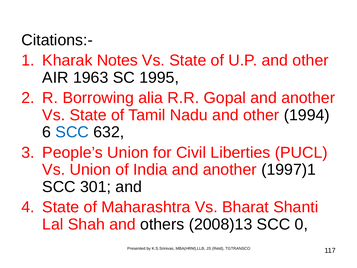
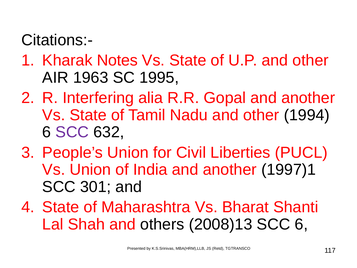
Borrowing: Borrowing -> Interfering
SCC at (72, 132) colour: blue -> purple
SCC 0: 0 -> 6
